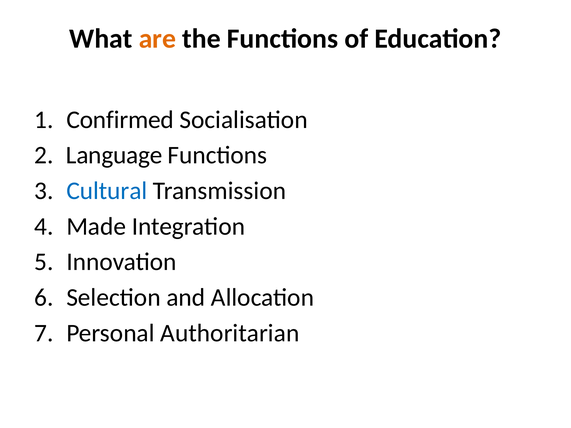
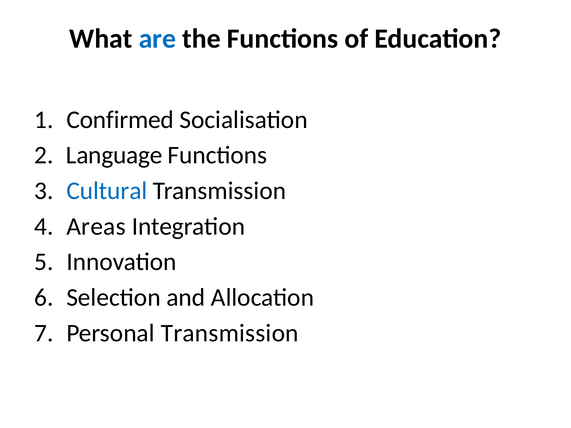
are colour: orange -> blue
Made: Made -> Areas
Personal Authoritarian: Authoritarian -> Transmission
